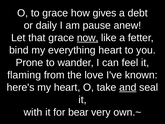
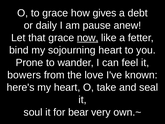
everything: everything -> sojourning
flaming: flaming -> bowers
and underline: present -> none
with: with -> soul
